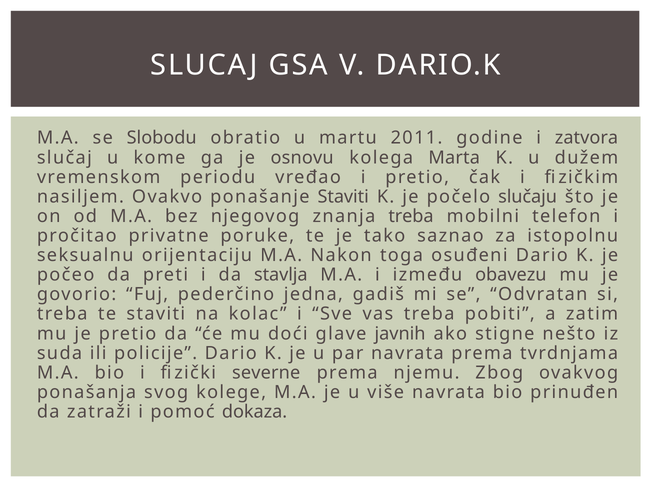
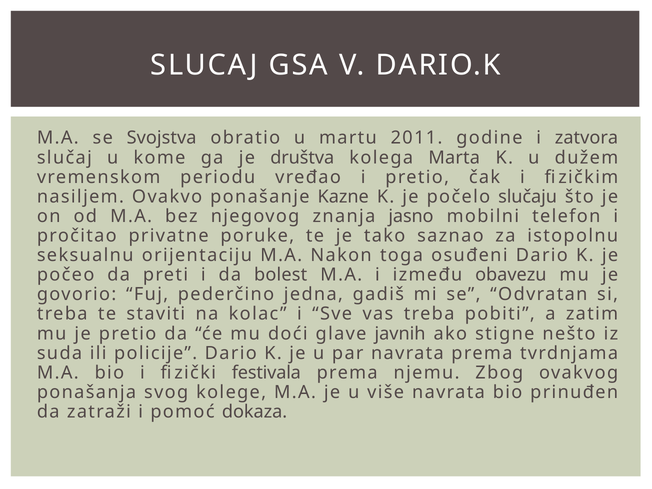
Slobodu: Slobodu -> Svojstva
osnovu: osnovu -> društva
ponašanje Staviti: Staviti -> Kazne
znanja treba: treba -> jasno
stavlja: stavlja -> bolest
severne: severne -> festivala
